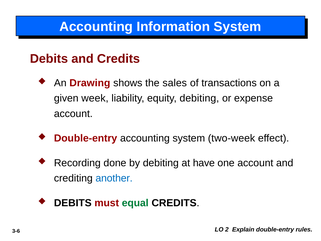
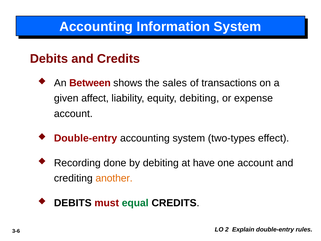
Drawing: Drawing -> Between
week: week -> affect
two-week: two-week -> two-types
another colour: blue -> orange
